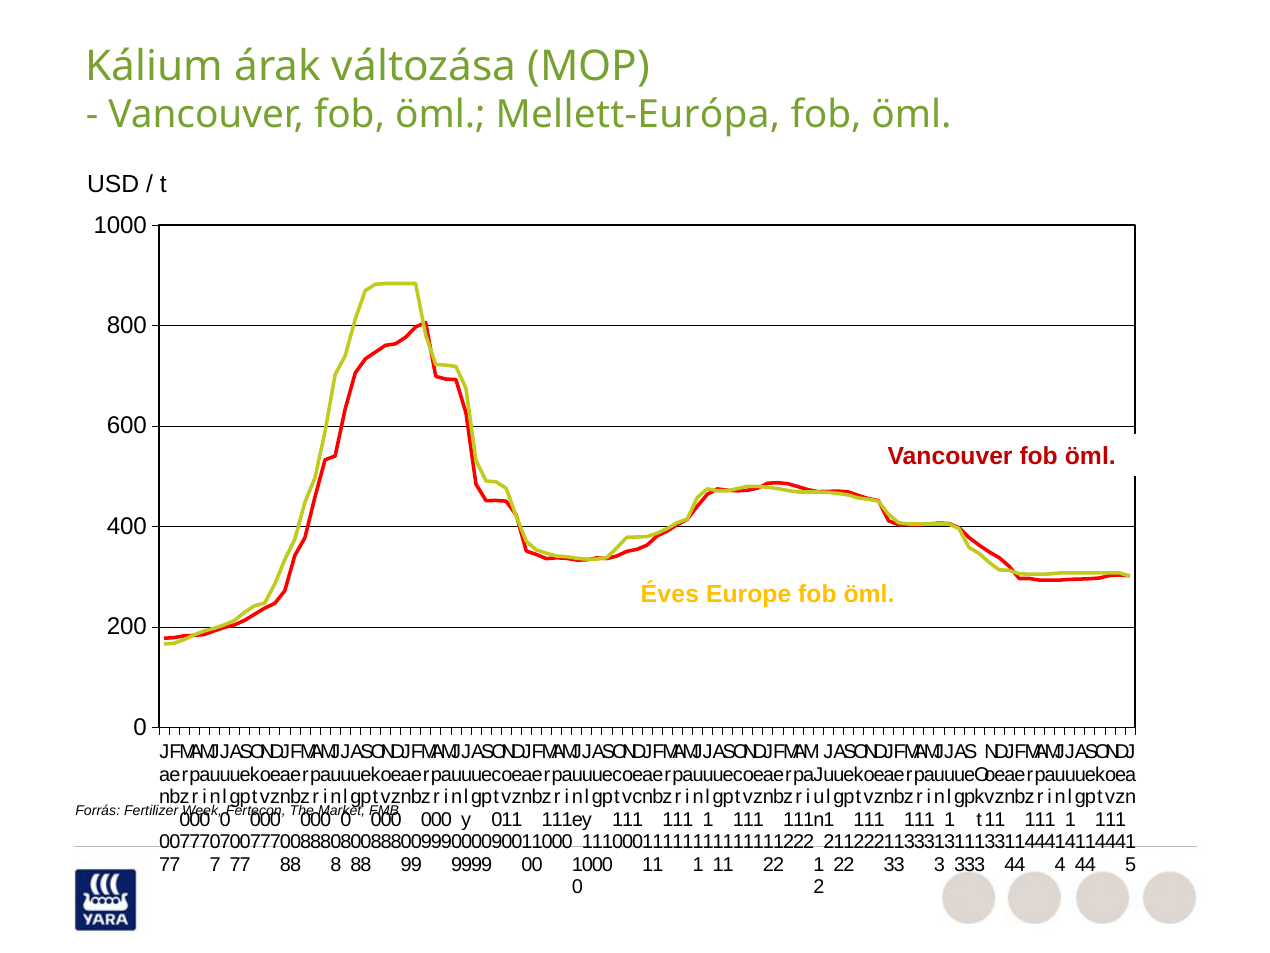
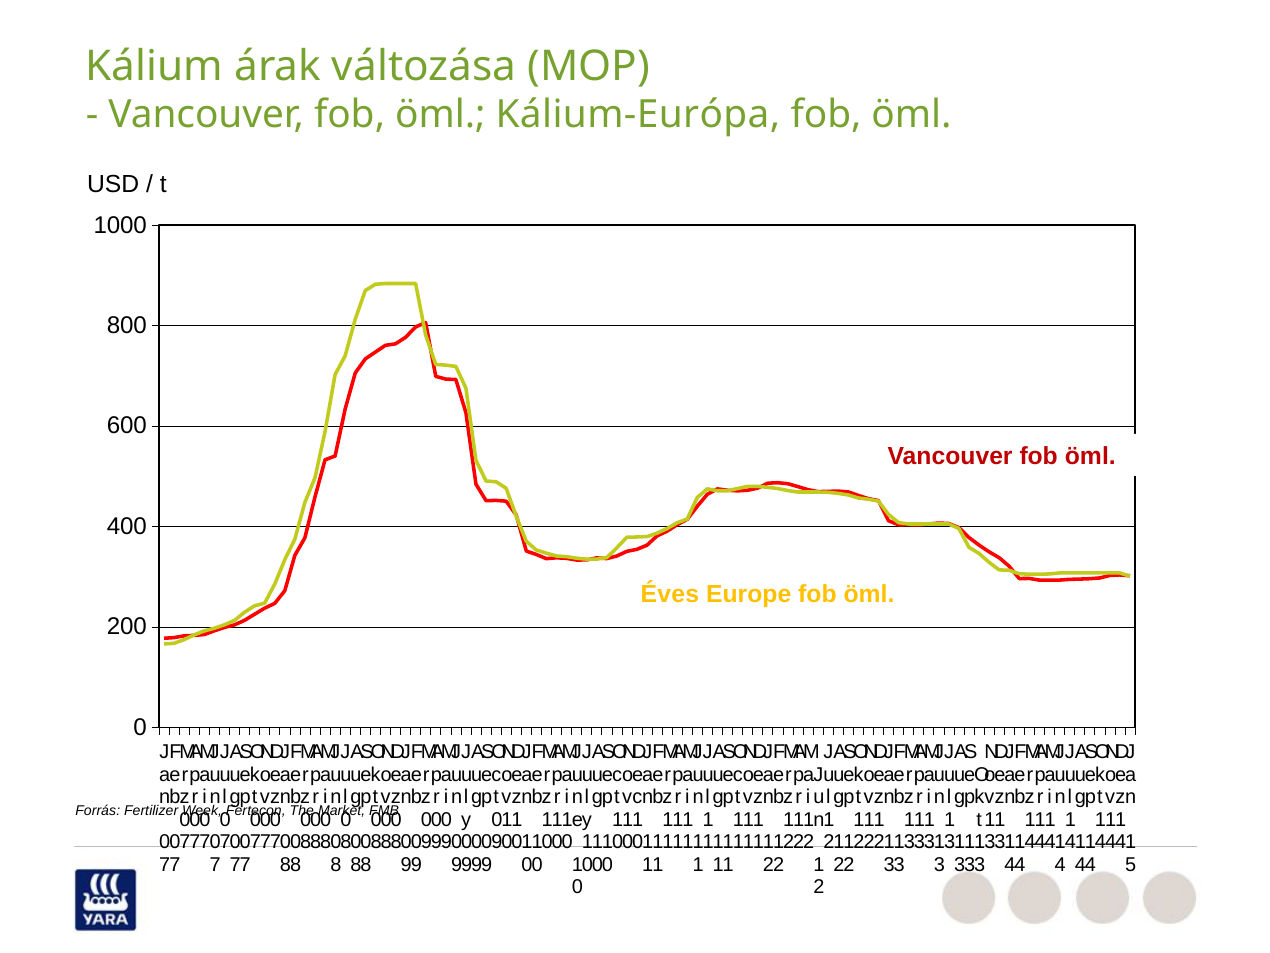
Mellett-Európa: Mellett-Európa -> Kálium-Európa
